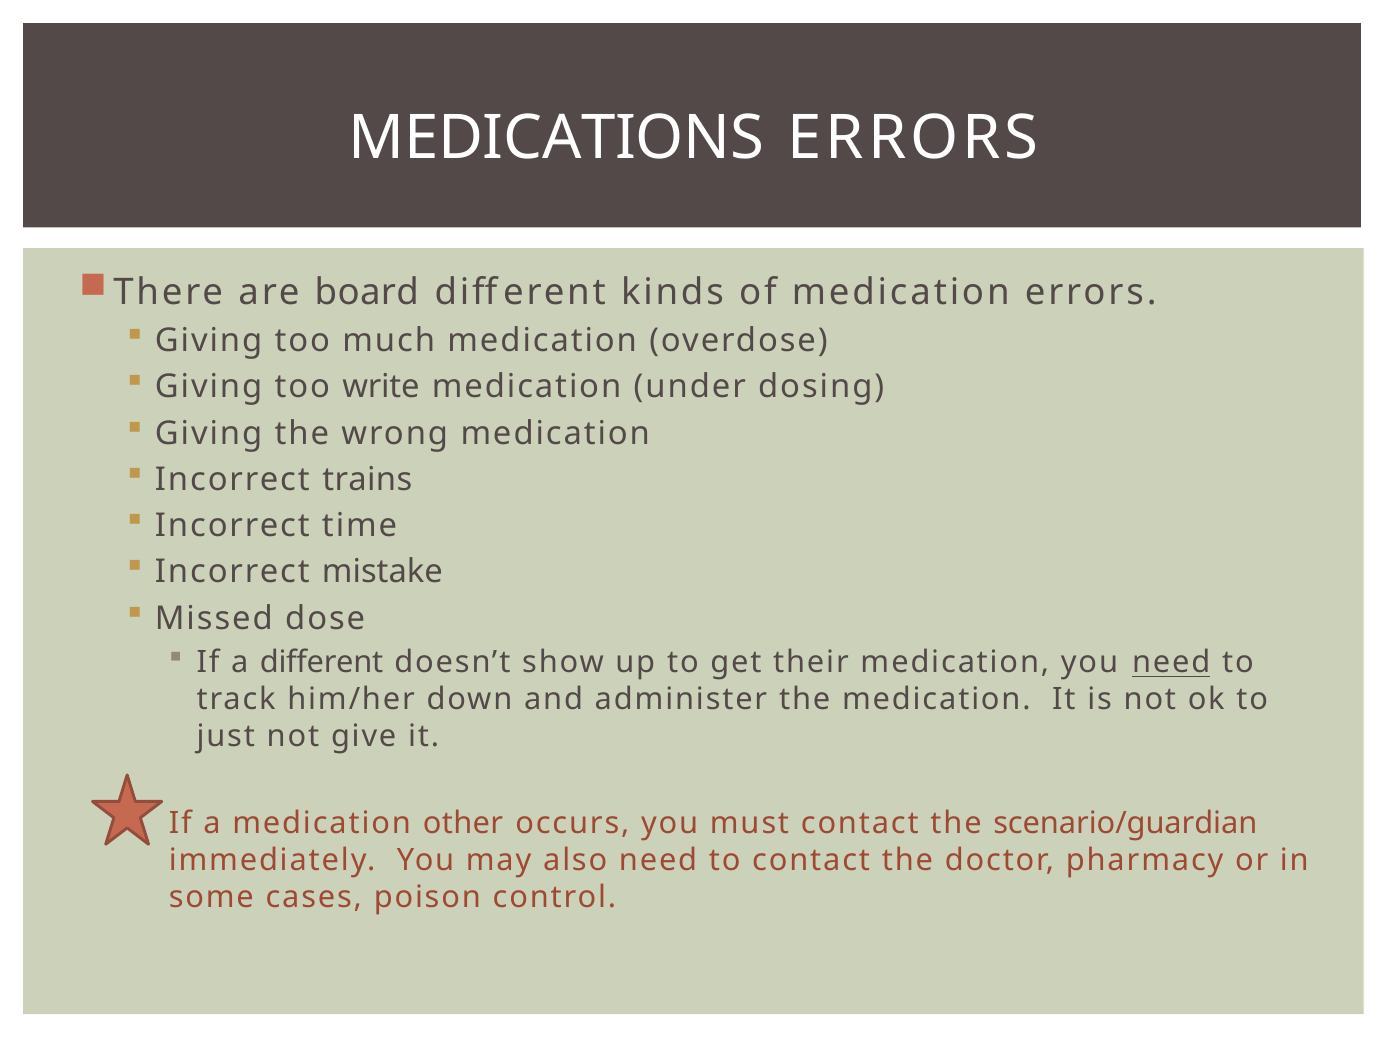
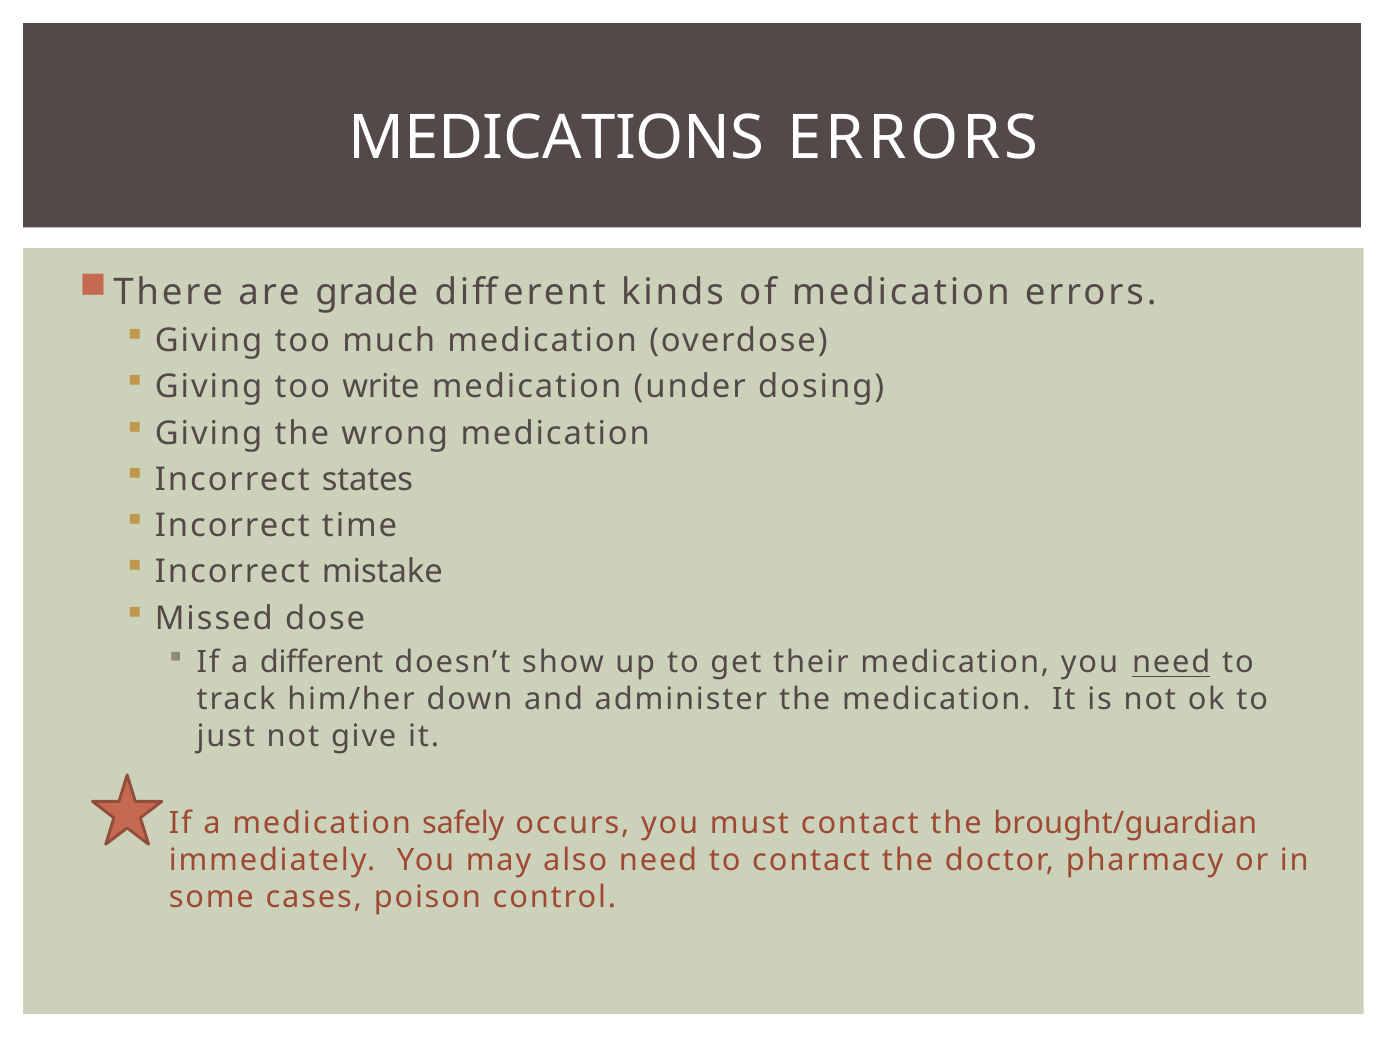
board: board -> grade
trains: trains -> states
other: other -> safely
scenario/guardian: scenario/guardian -> brought/guardian
